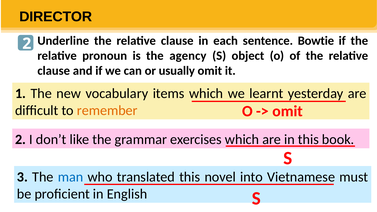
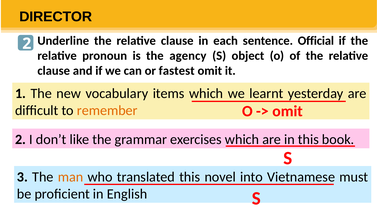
Bowtie: Bowtie -> Official
usually: usually -> fastest
man colour: blue -> orange
